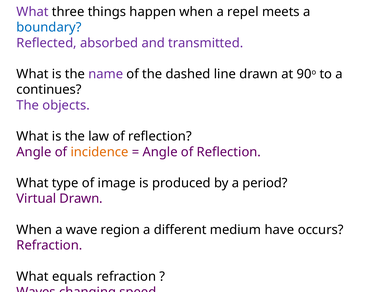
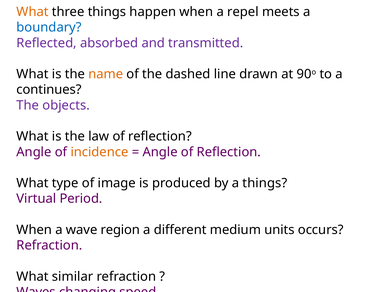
What at (32, 12) colour: purple -> orange
name colour: purple -> orange
a period: period -> things
Virtual Drawn: Drawn -> Period
have: have -> units
equals: equals -> similar
